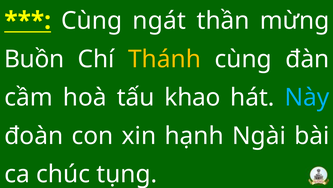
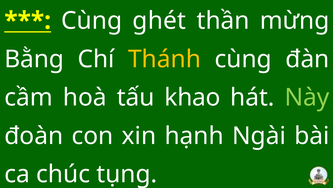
ngát: ngát -> ghét
Buồn: Buồn -> Bằng
Này colour: light blue -> light green
